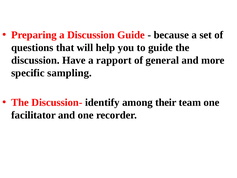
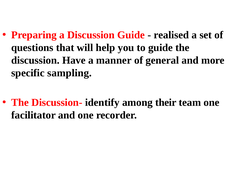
because: because -> realised
rapport: rapport -> manner
